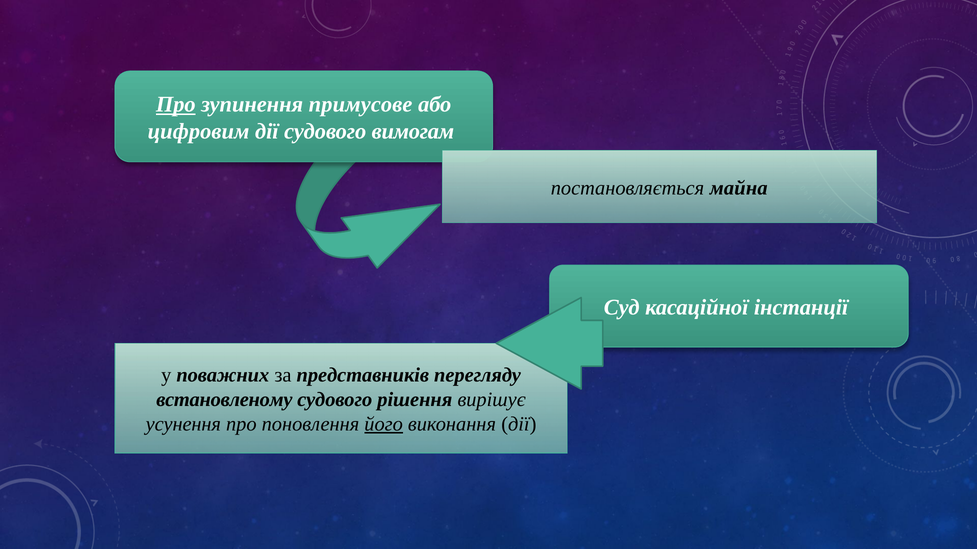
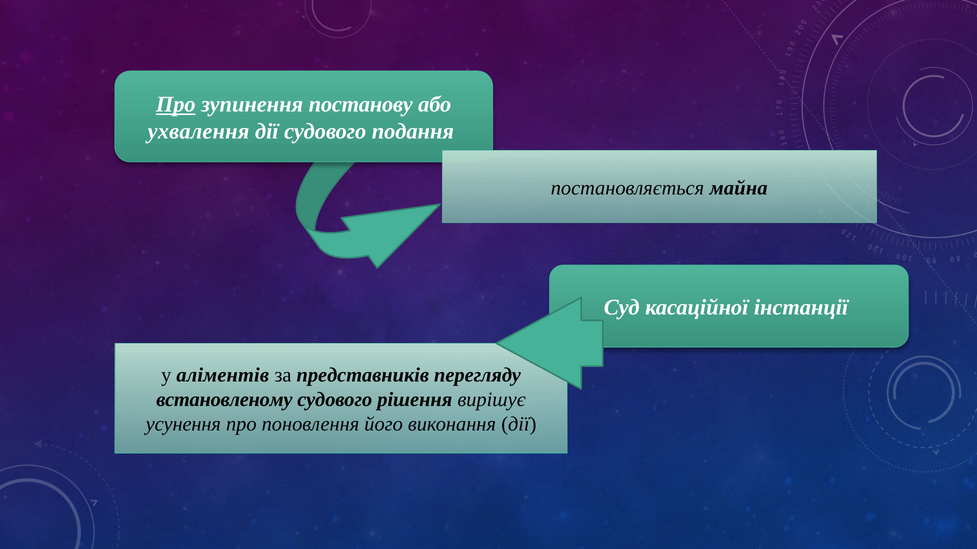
примусове: примусове -> постанову
цифровим: цифровим -> ухвалення
вимогам: вимогам -> подання
поважних: поважних -> аліментів
його underline: present -> none
